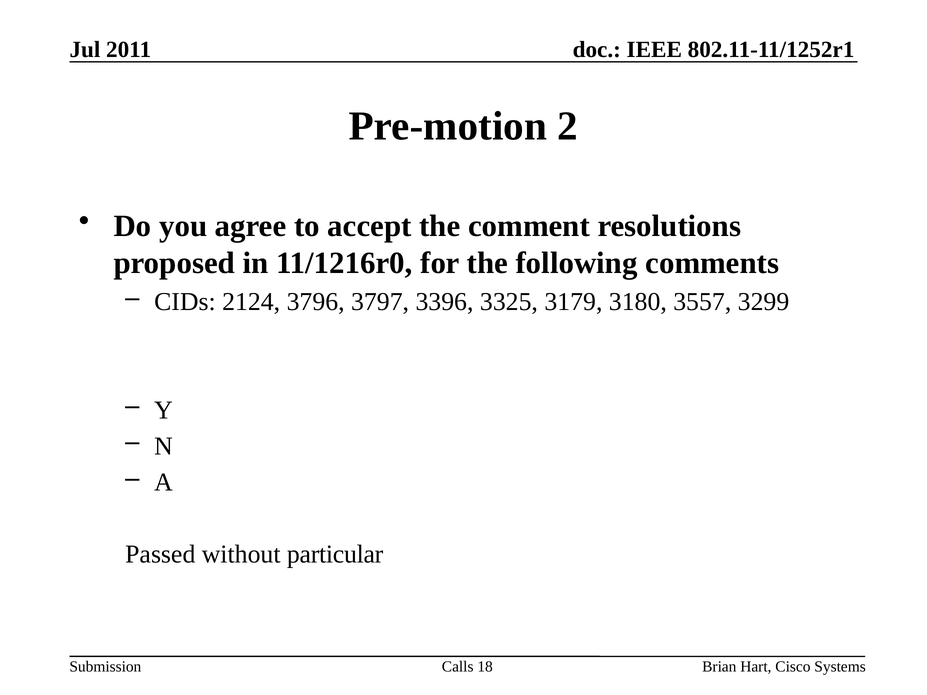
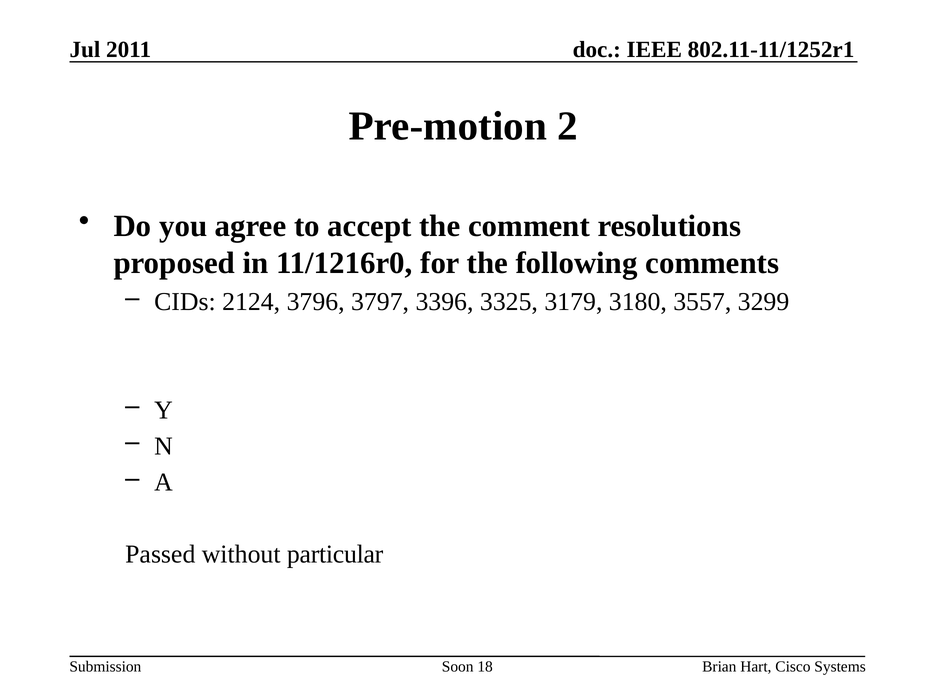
Calls: Calls -> Soon
